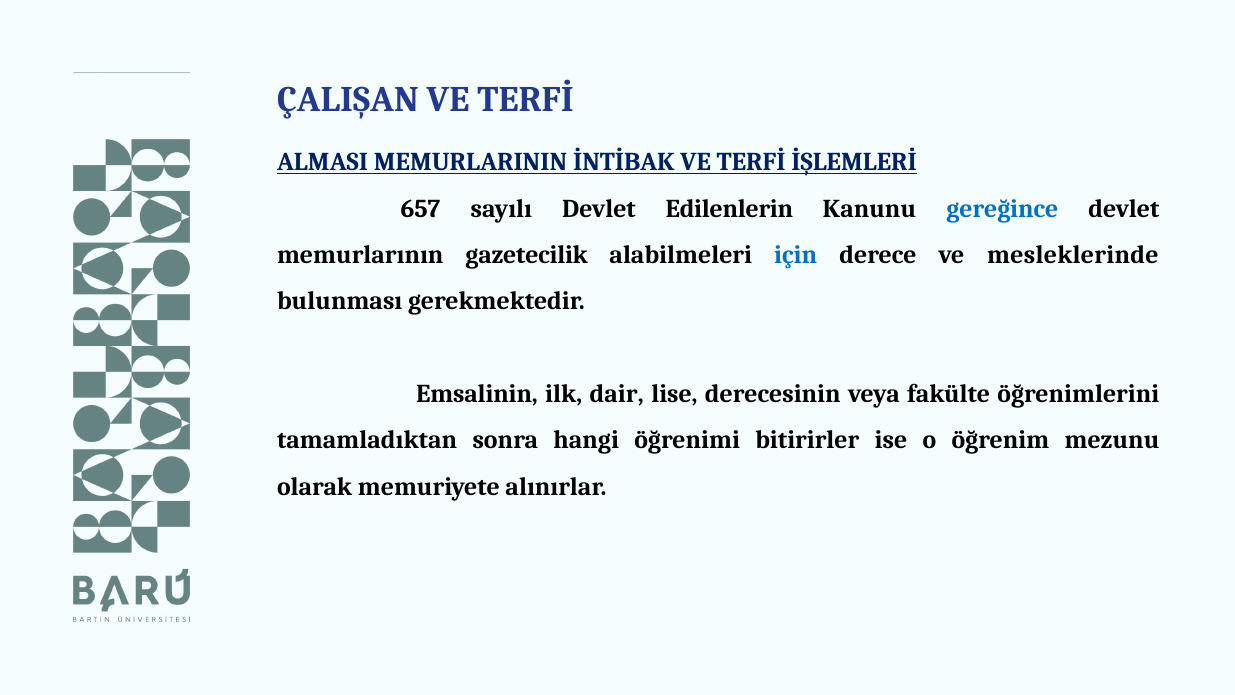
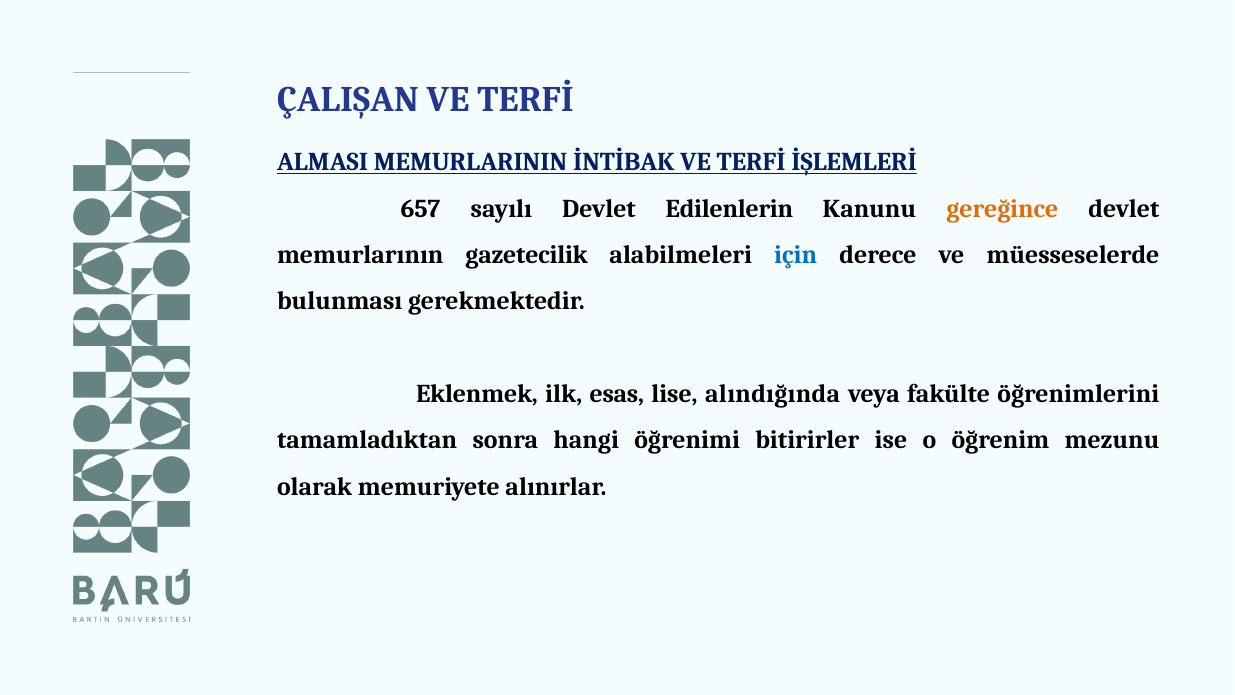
gereğince colour: blue -> orange
mesleklerinde: mesleklerinde -> müesseselerde
Emsalinin: Emsalinin -> Eklenmek
dair: dair -> esas
derecesinin: derecesinin -> alındığında
